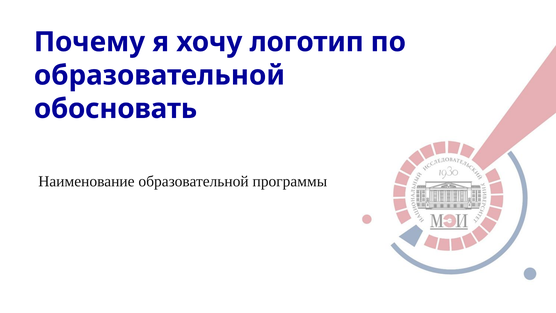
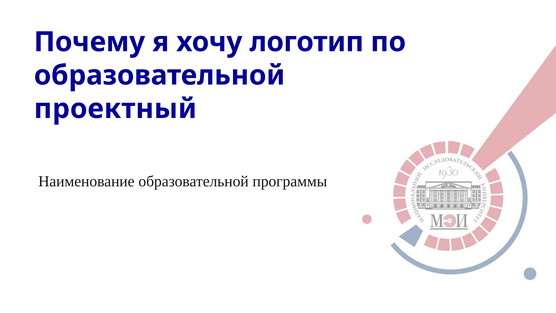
обосновать: обосновать -> проектный
